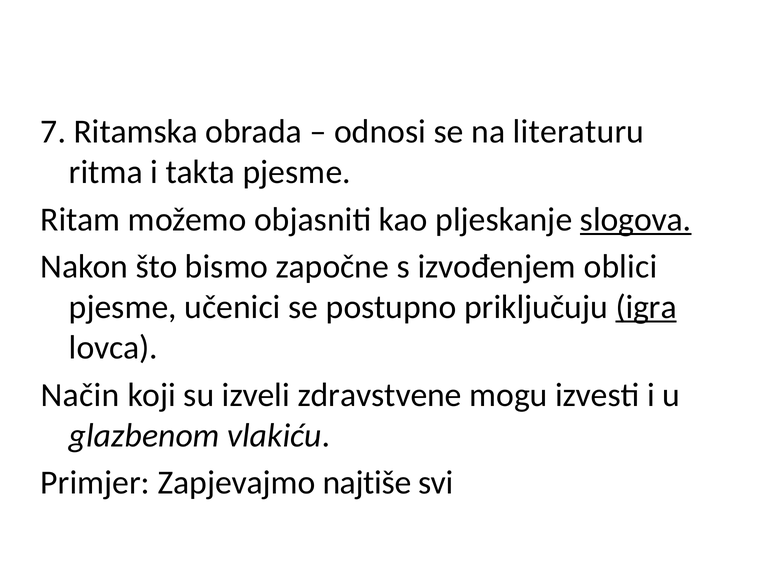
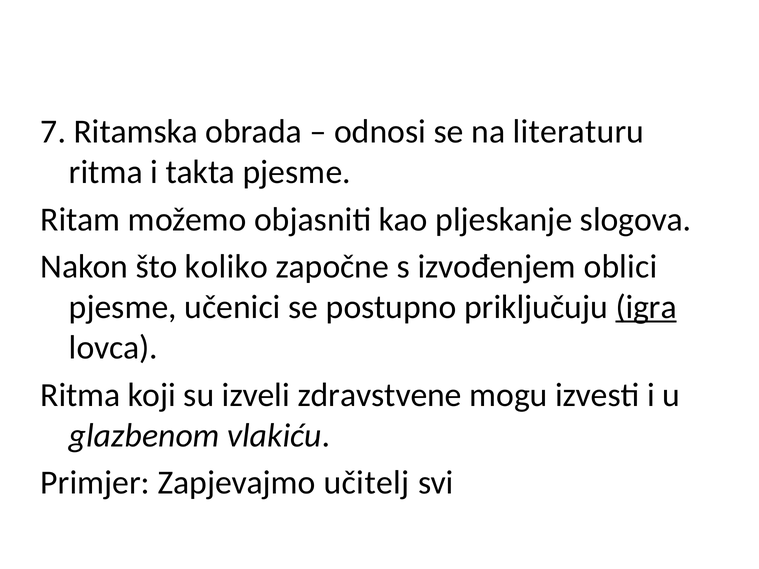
slogova underline: present -> none
bismo: bismo -> koliko
Način at (80, 395): Način -> Ritma
najtiše: najtiše -> učitelj
